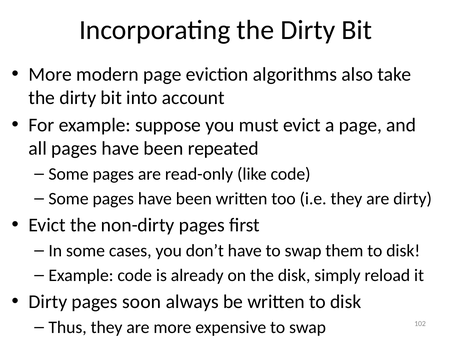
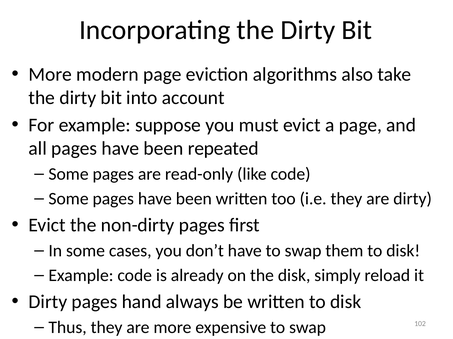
soon: soon -> hand
